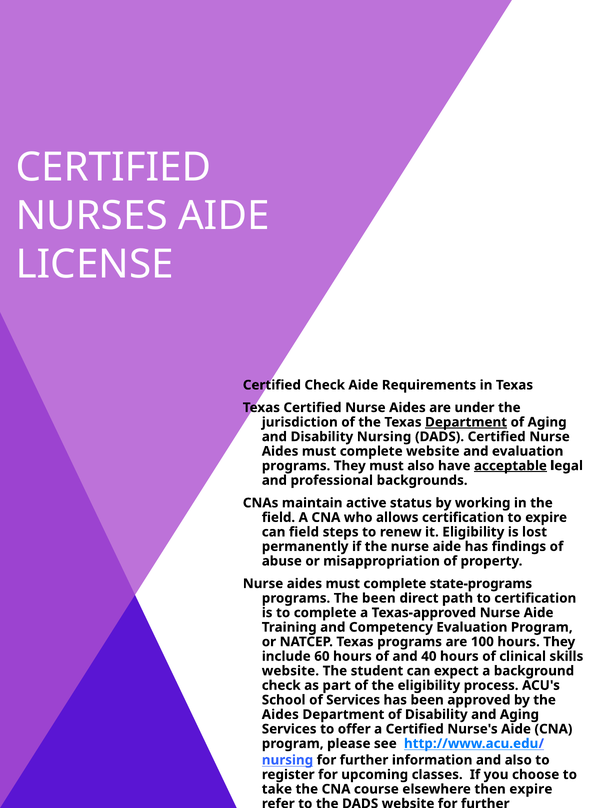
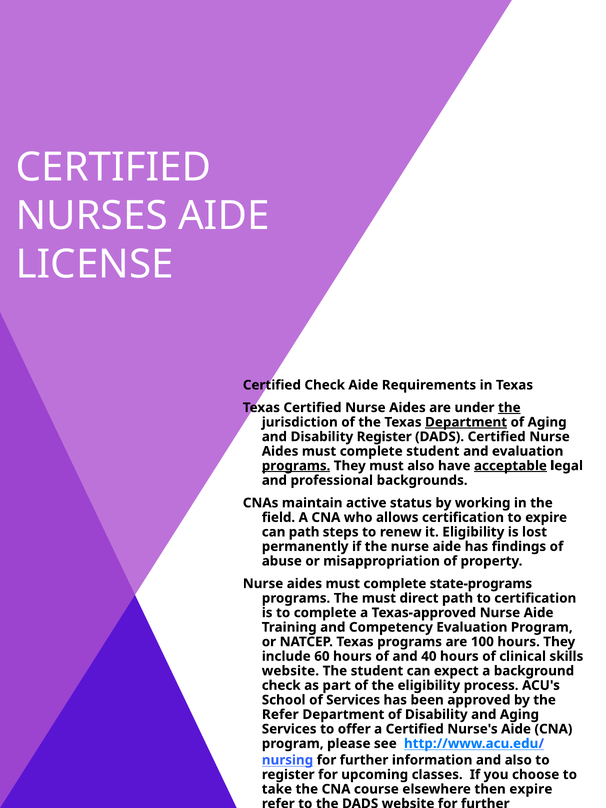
the at (509, 408) underline: none -> present
Disability Nursing: Nursing -> Register
complete website: website -> student
programs at (296, 466) underline: none -> present
can field: field -> path
The been: been -> must
Aides at (280, 714): Aides -> Refer
